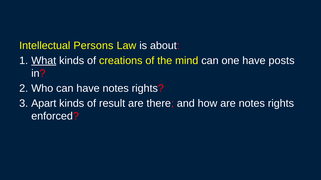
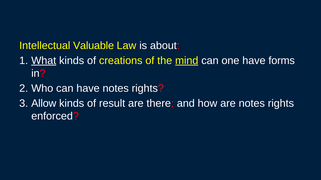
Persons: Persons -> Valuable
mind underline: none -> present
posts: posts -> forms
Apart: Apart -> Allow
